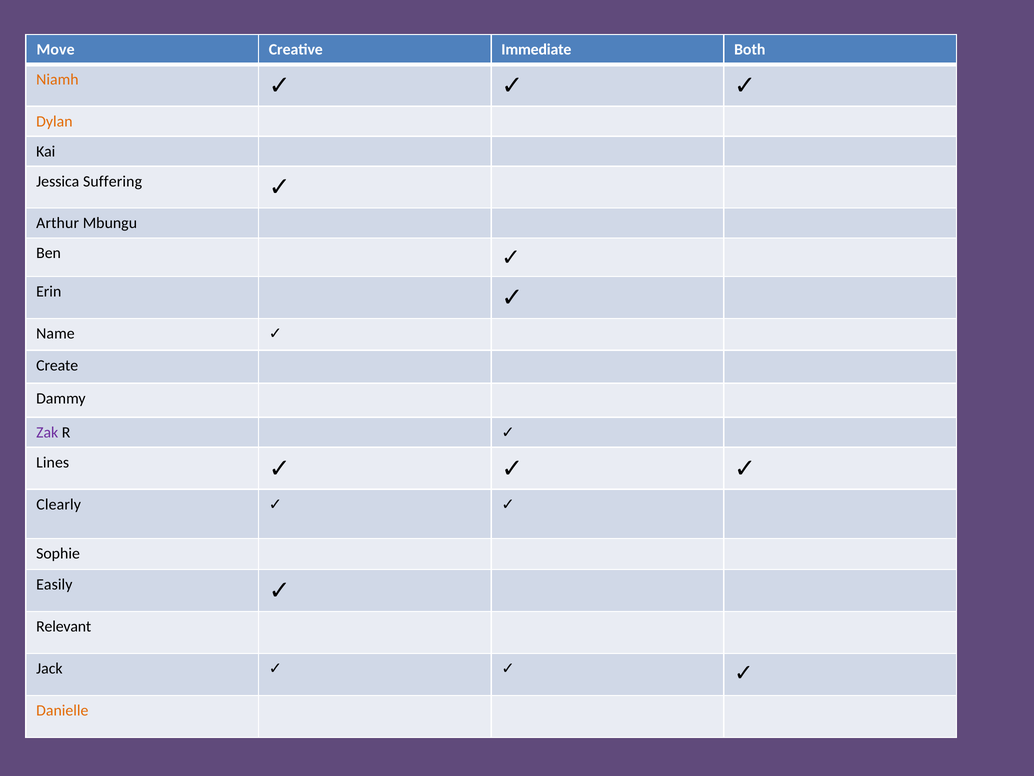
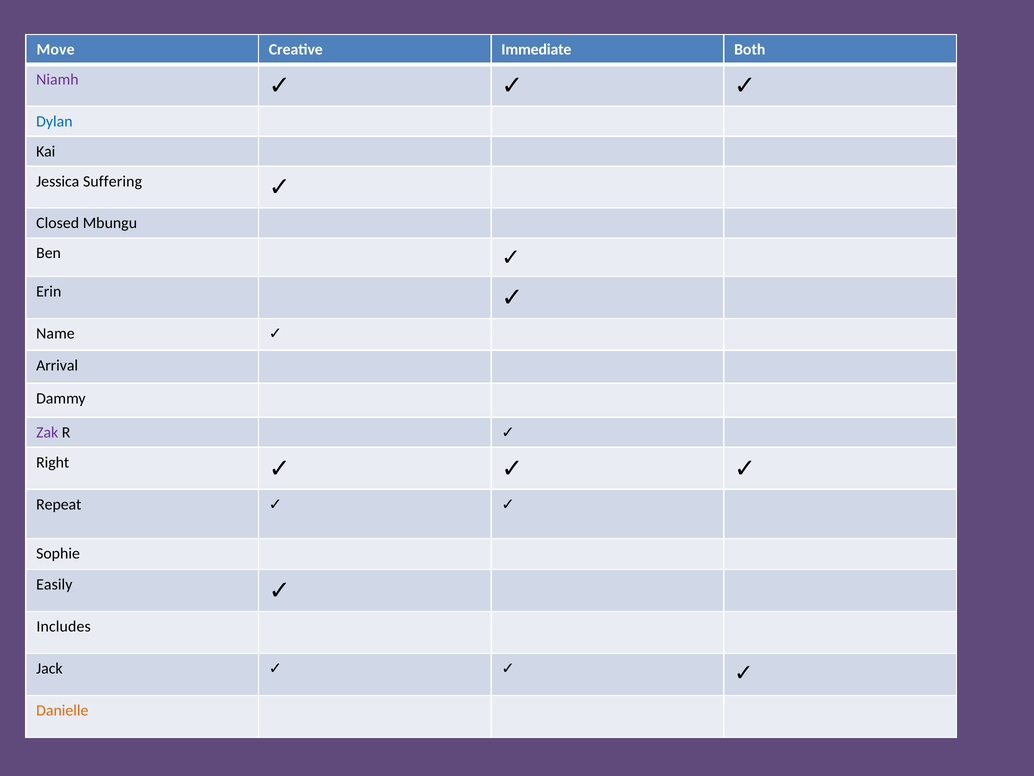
Niamh colour: orange -> purple
Dylan colour: orange -> blue
Arthur: Arthur -> Closed
Create: Create -> Arrival
Lines: Lines -> Right
Clearly: Clearly -> Repeat
Relevant: Relevant -> Includes
